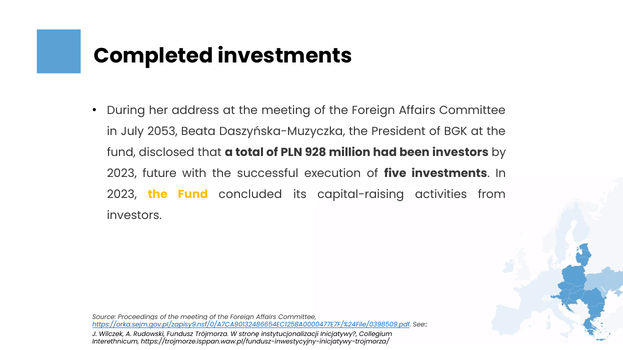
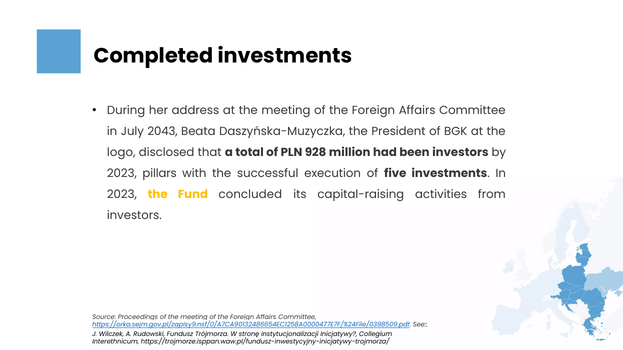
2053: 2053 -> 2043
fund at (121, 153): fund -> logo
future: future -> pillars
